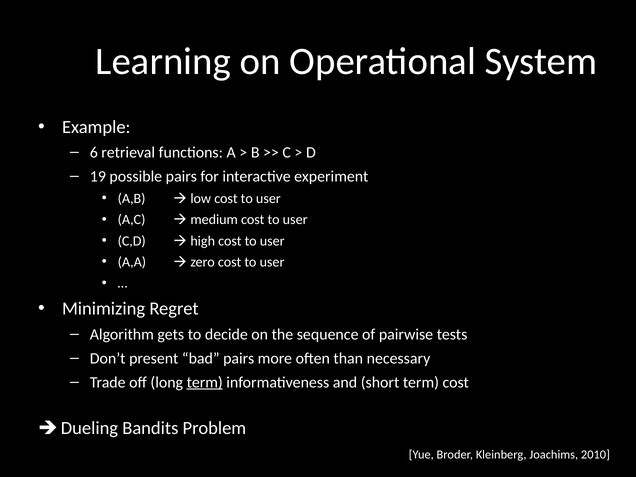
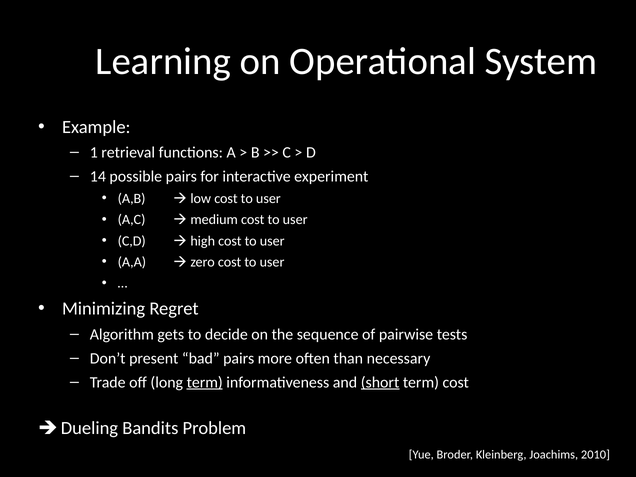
6: 6 -> 1
19: 19 -> 14
short underline: none -> present
